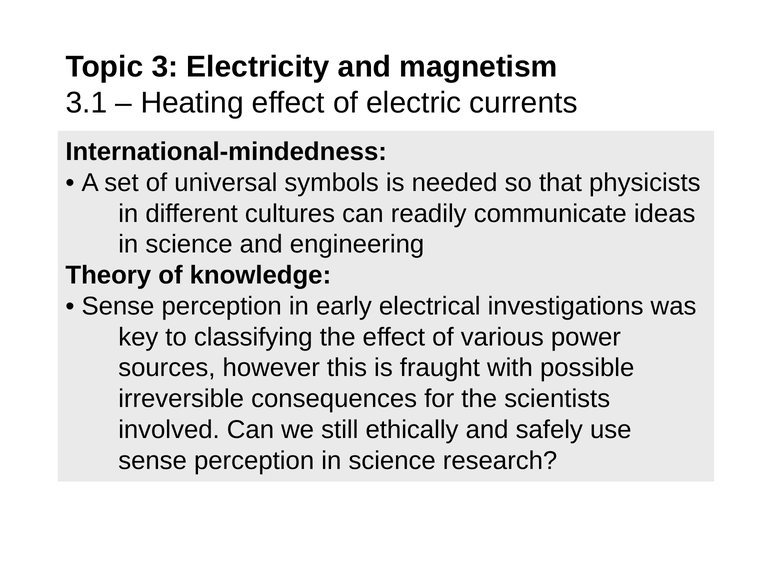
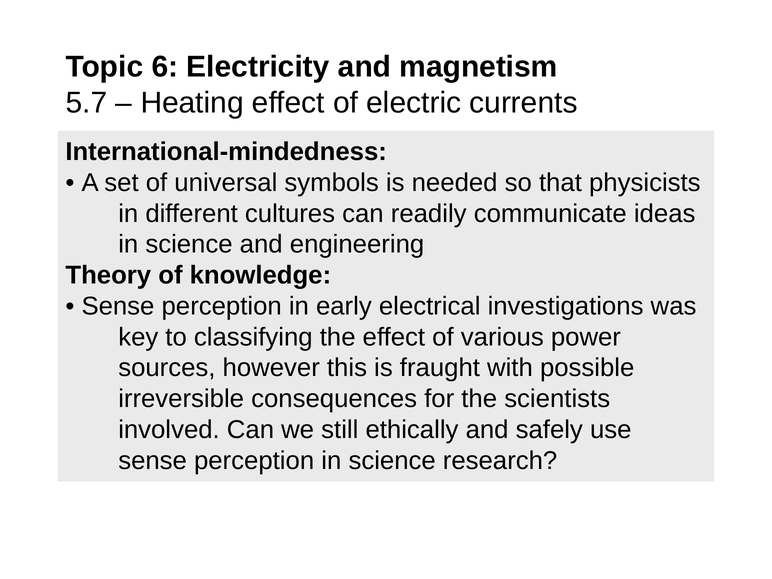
3: 3 -> 6
3.1: 3.1 -> 5.7
